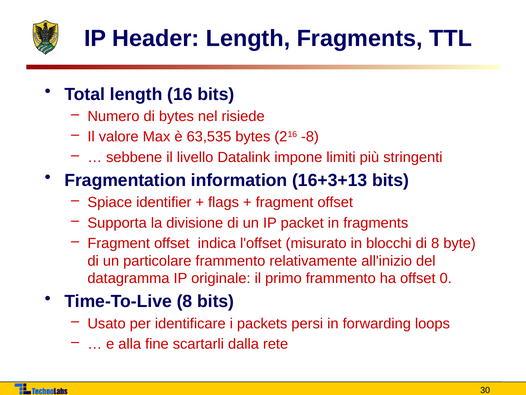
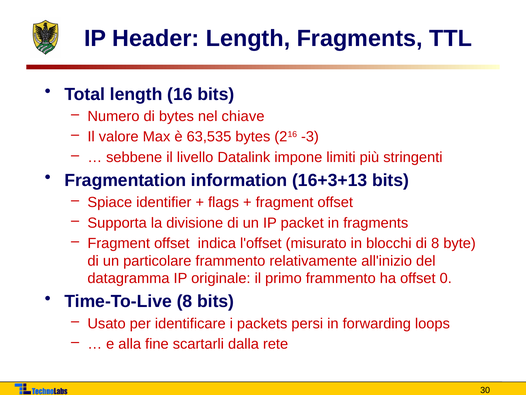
risiede: risiede -> chiave
-8: -8 -> -3
